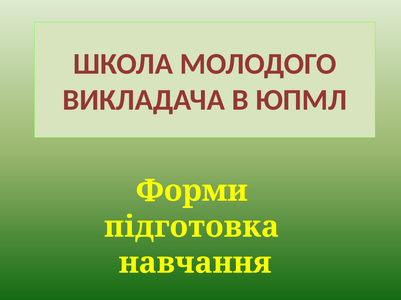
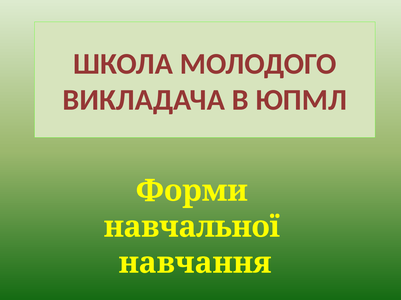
підготовка: підготовка -> навчальної
